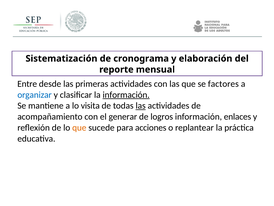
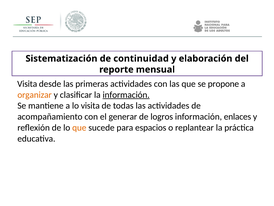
cronograma: cronograma -> continuidad
Entre at (27, 84): Entre -> Visita
factores: factores -> propone
organizar colour: blue -> orange
las at (141, 106) underline: present -> none
acciones: acciones -> espacios
